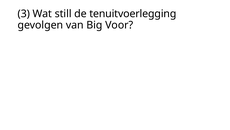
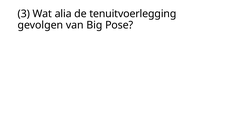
still: still -> alia
Voor: Voor -> Pose
